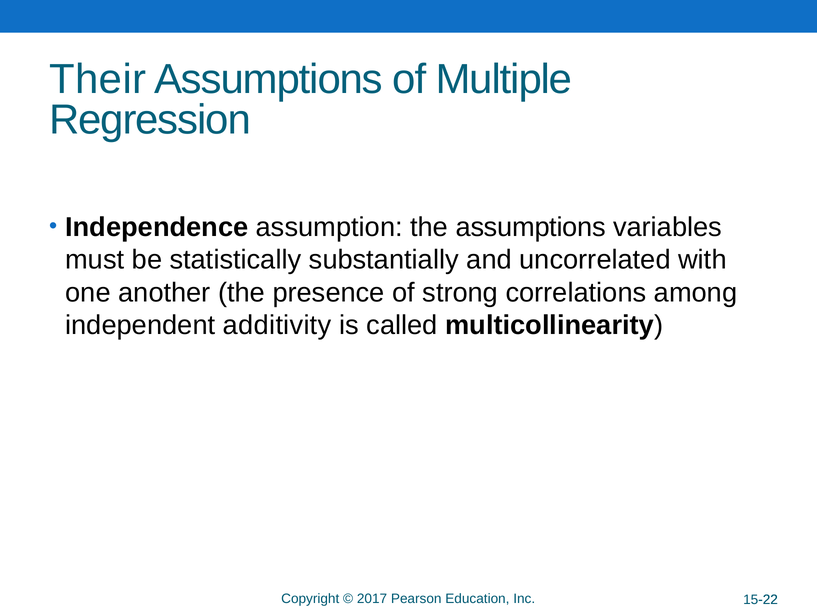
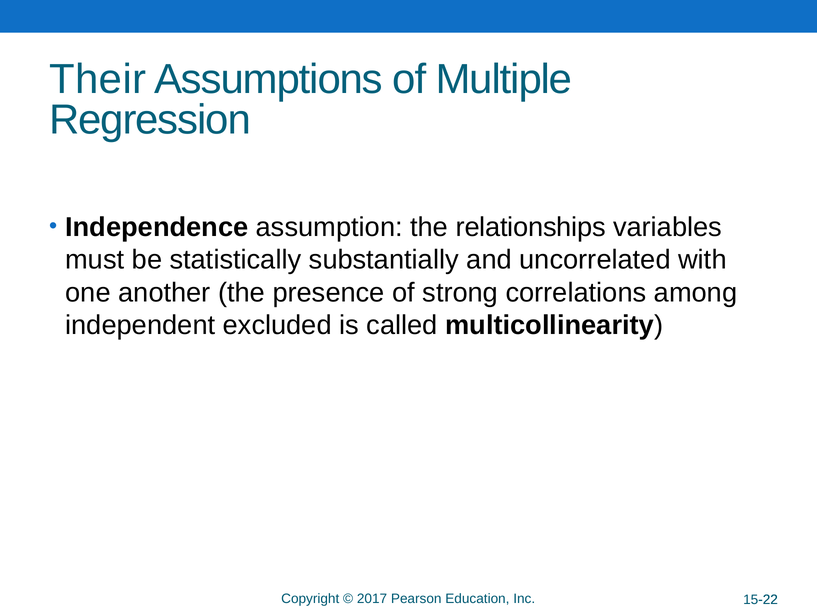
the assumptions: assumptions -> relationships
additivity: additivity -> excluded
